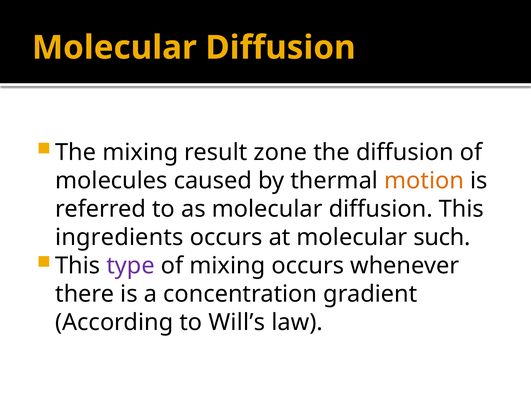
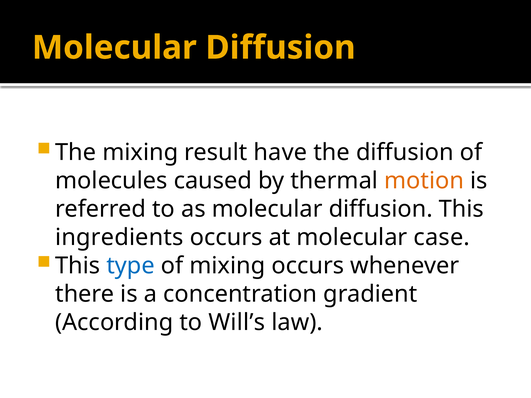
zone: zone -> have
such: such -> case
type colour: purple -> blue
